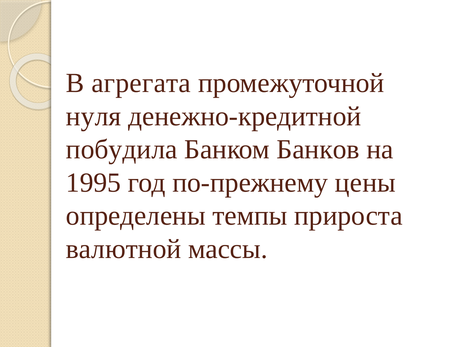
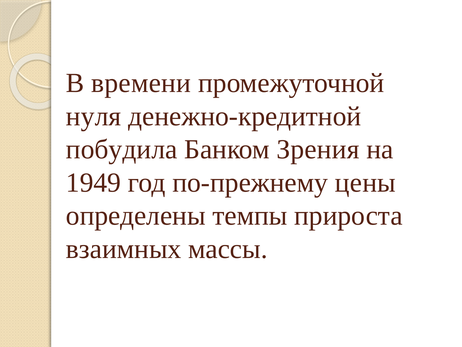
агрегата: агрегата -> времени
Банков: Банков -> Зрения
1995: 1995 -> 1949
валютной: валютной -> взаимных
